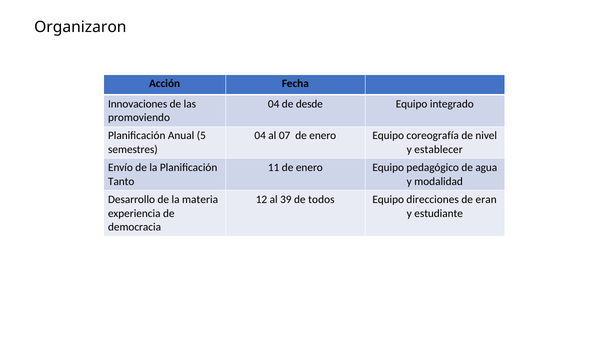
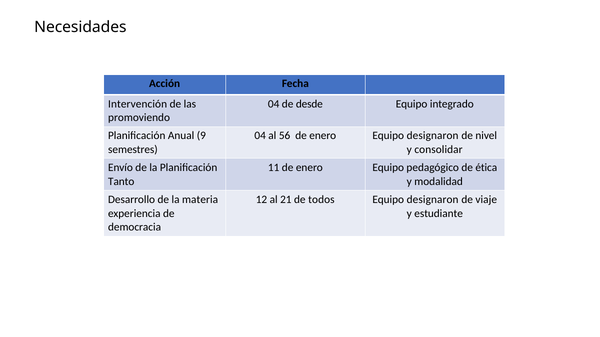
Organizaron: Organizaron -> Necesidades
Innovaciones: Innovaciones -> Intervención
5: 5 -> 9
07: 07 -> 56
enero Equipo coreografía: coreografía -> designaron
establecer: establecer -> consolidar
agua: agua -> ética
39: 39 -> 21
direcciones at (433, 200): direcciones -> designaron
eran: eran -> viaje
